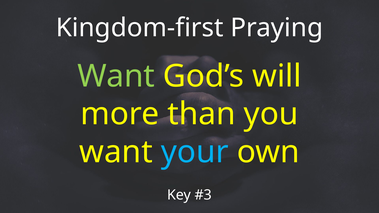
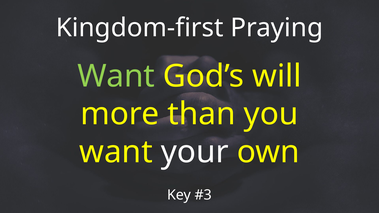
your colour: light blue -> white
